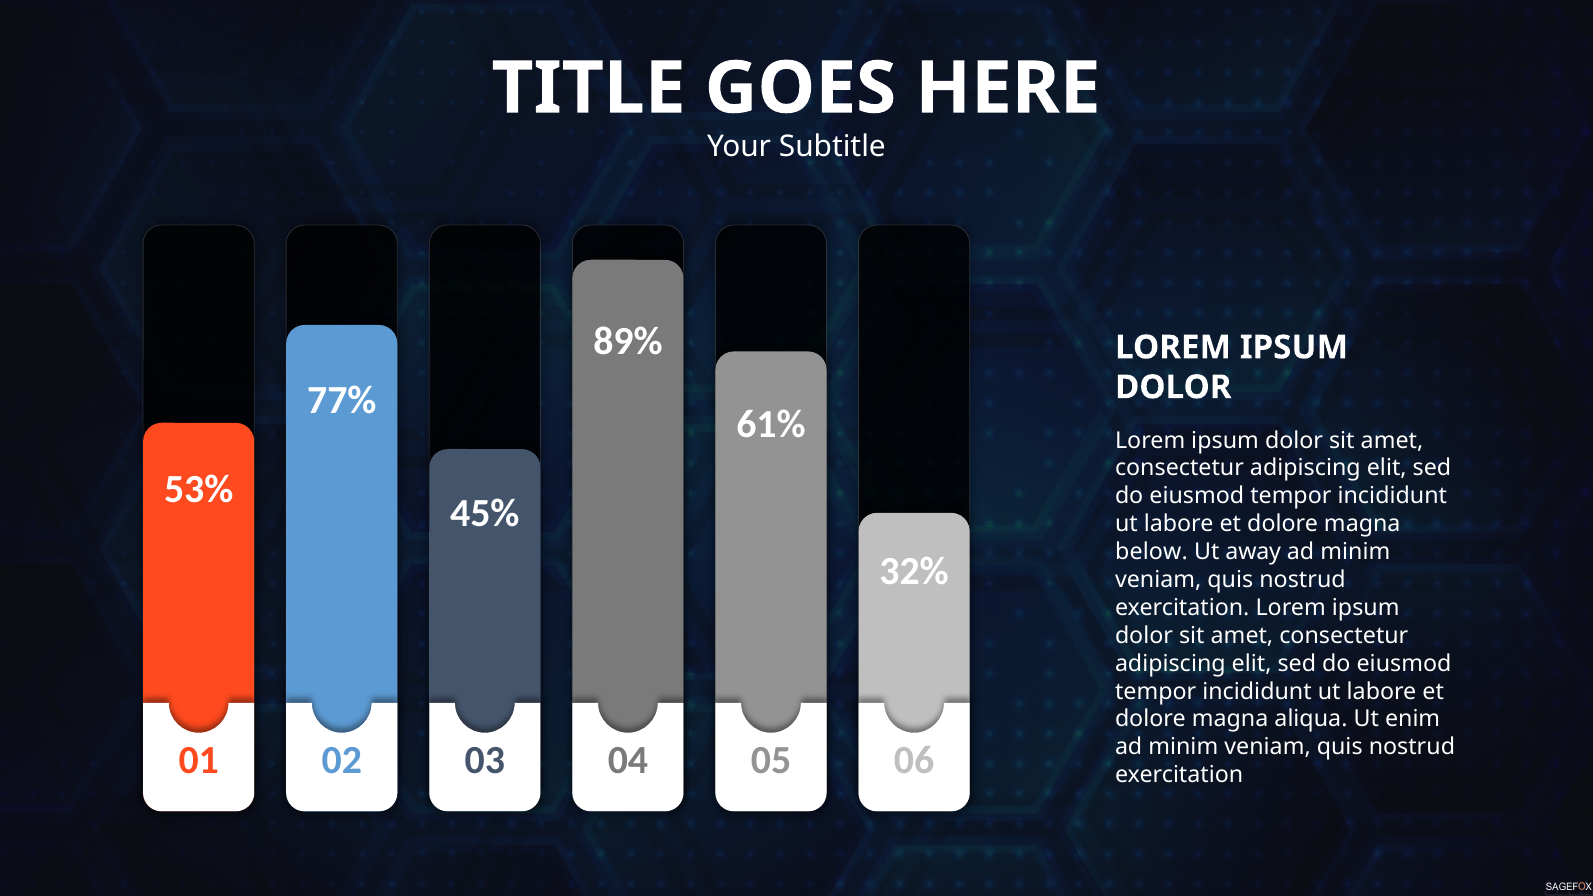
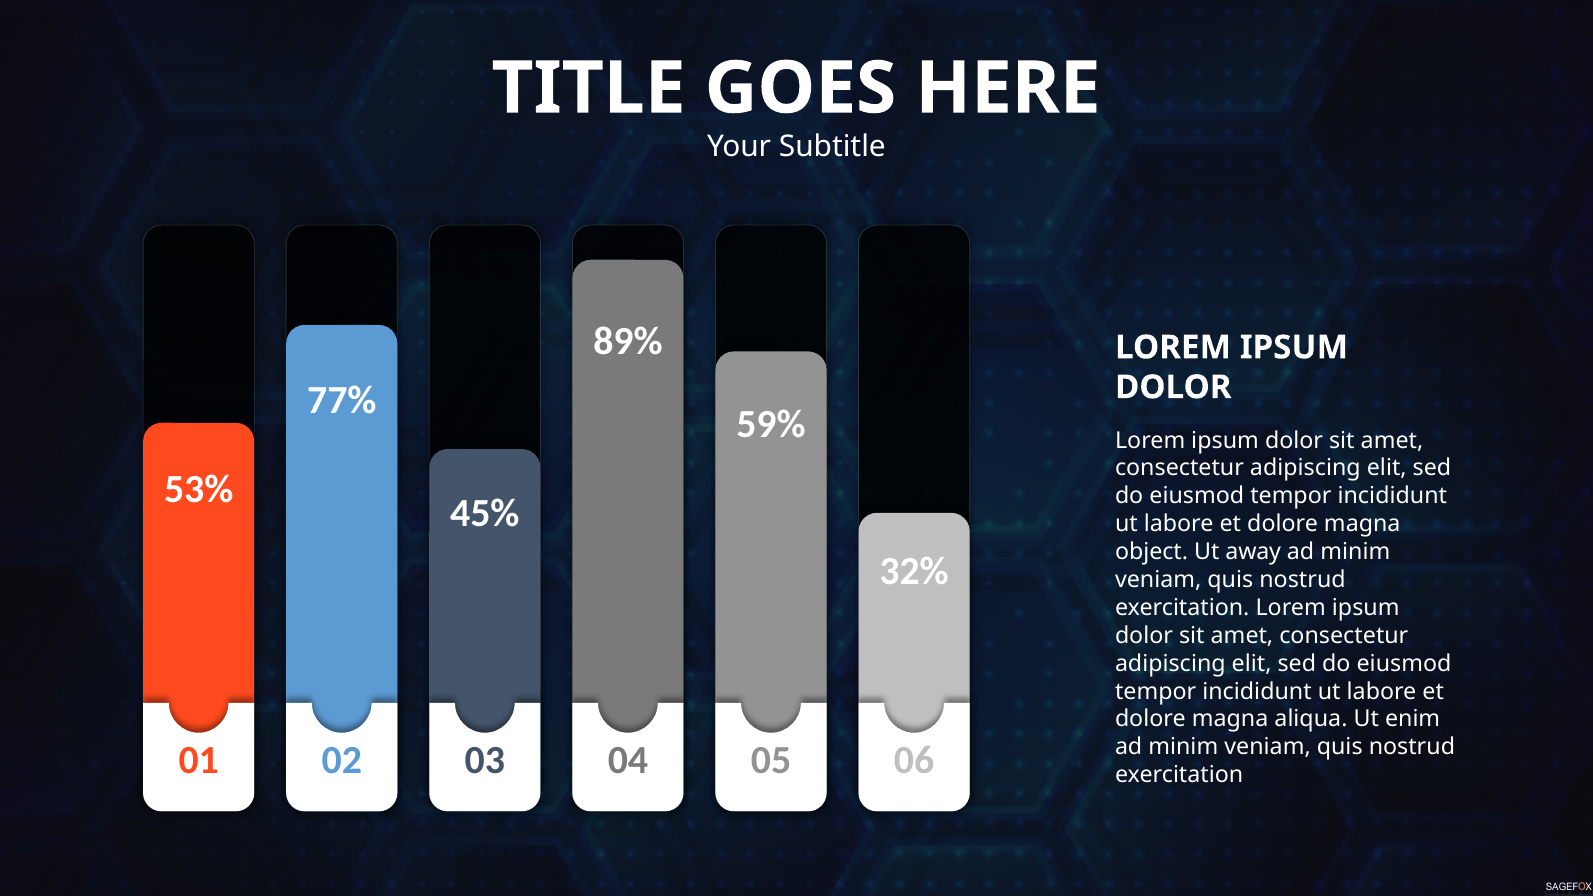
61%: 61% -> 59%
below: below -> object
